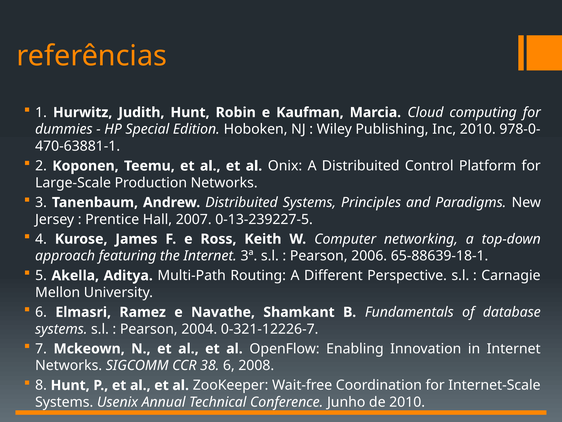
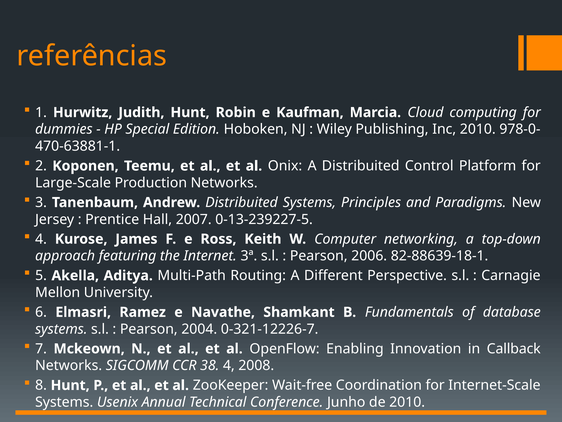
65-88639-18-1: 65-88639-18-1 -> 82-88639-18-1
in Internet: Internet -> Callback
38 6: 6 -> 4
